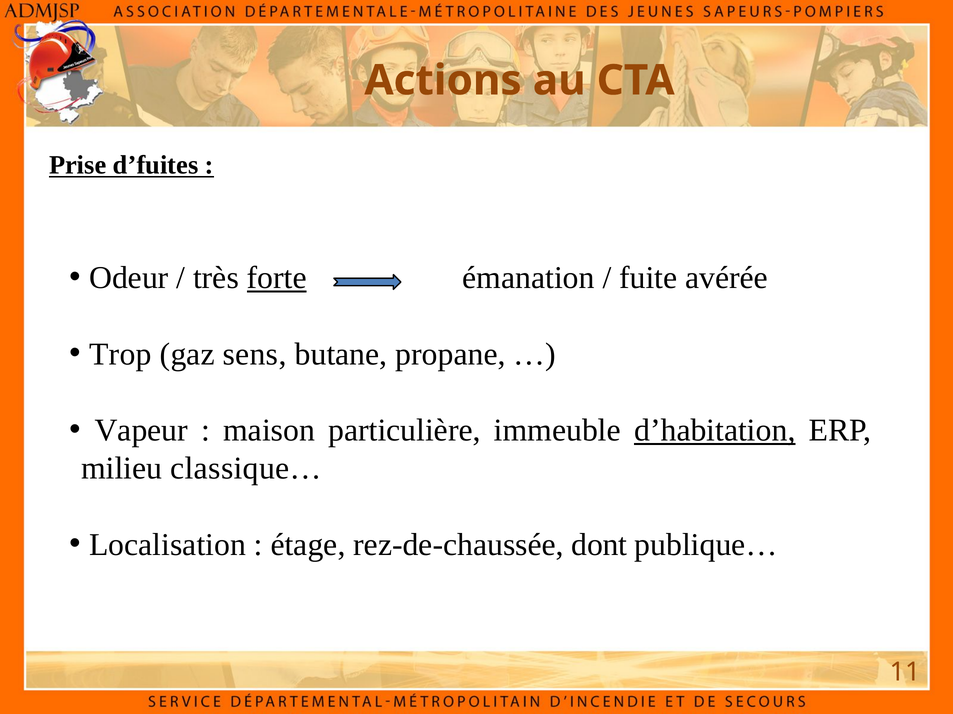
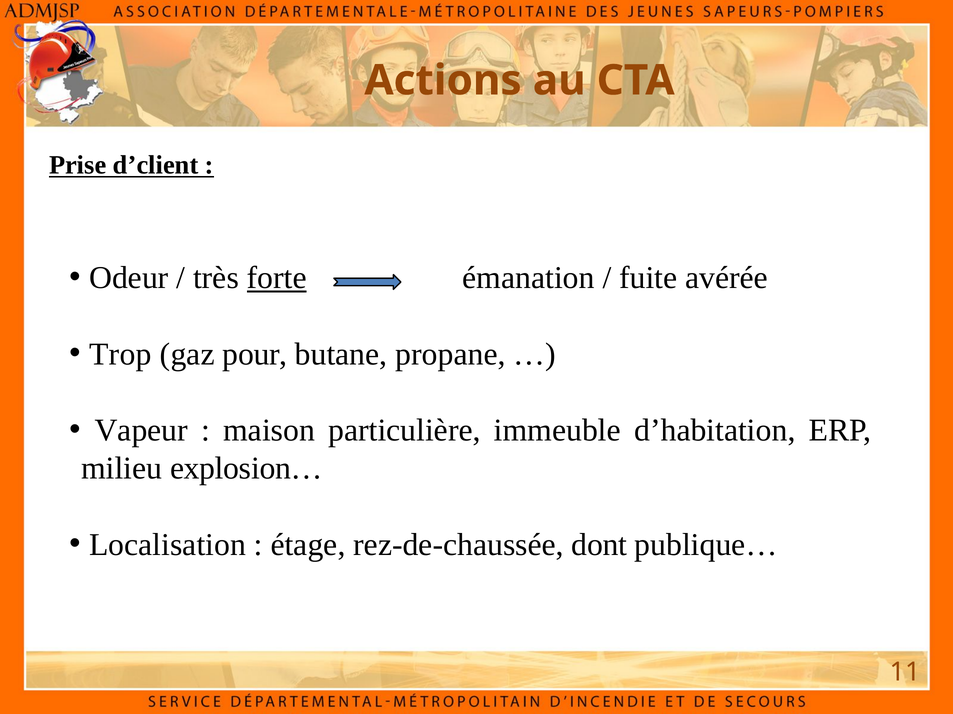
d’fuites: d’fuites -> d’client
sens: sens -> pour
d’habitation underline: present -> none
classique…: classique… -> explosion…
